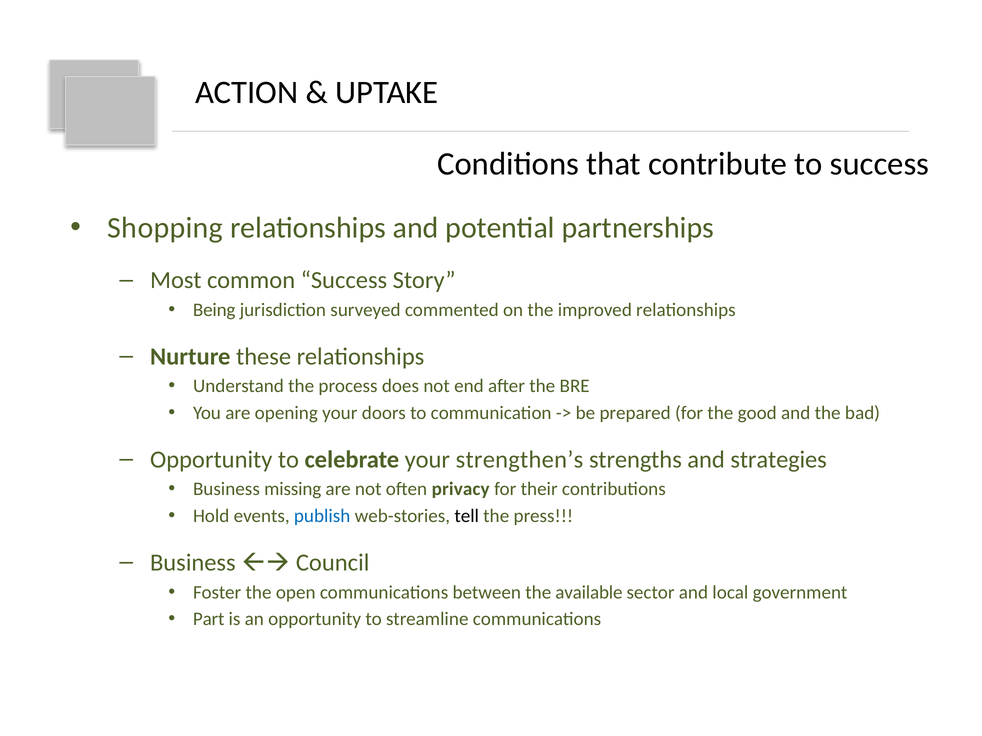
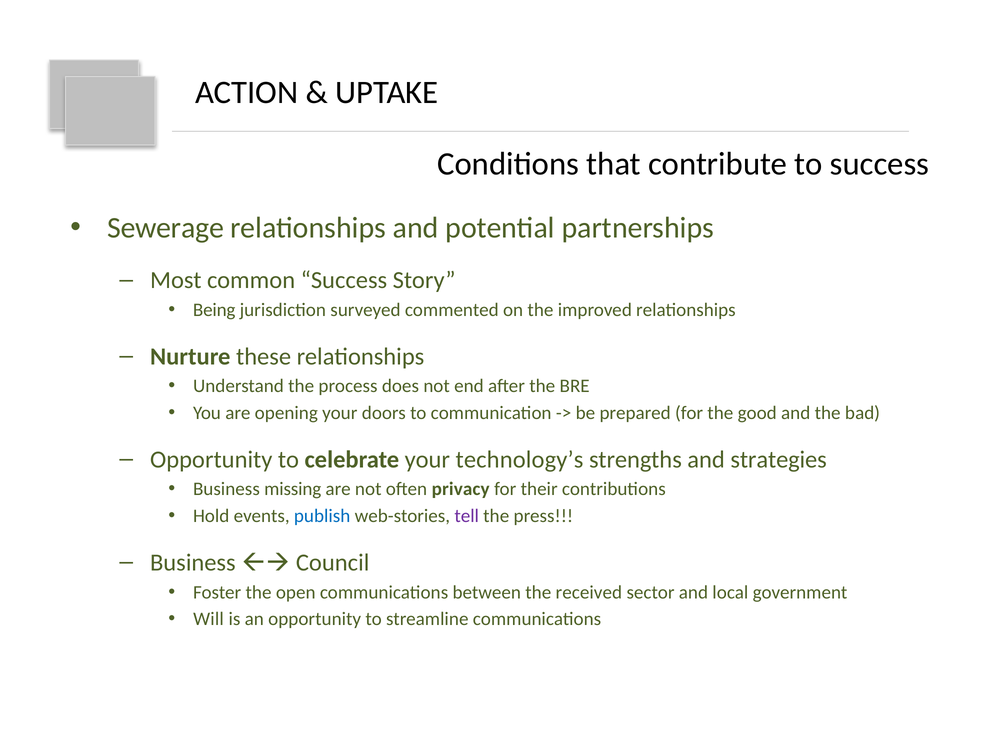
Shopping: Shopping -> Sewerage
strengthen’s: strengthen’s -> technology’s
tell colour: black -> purple
available: available -> received
Part: Part -> Will
